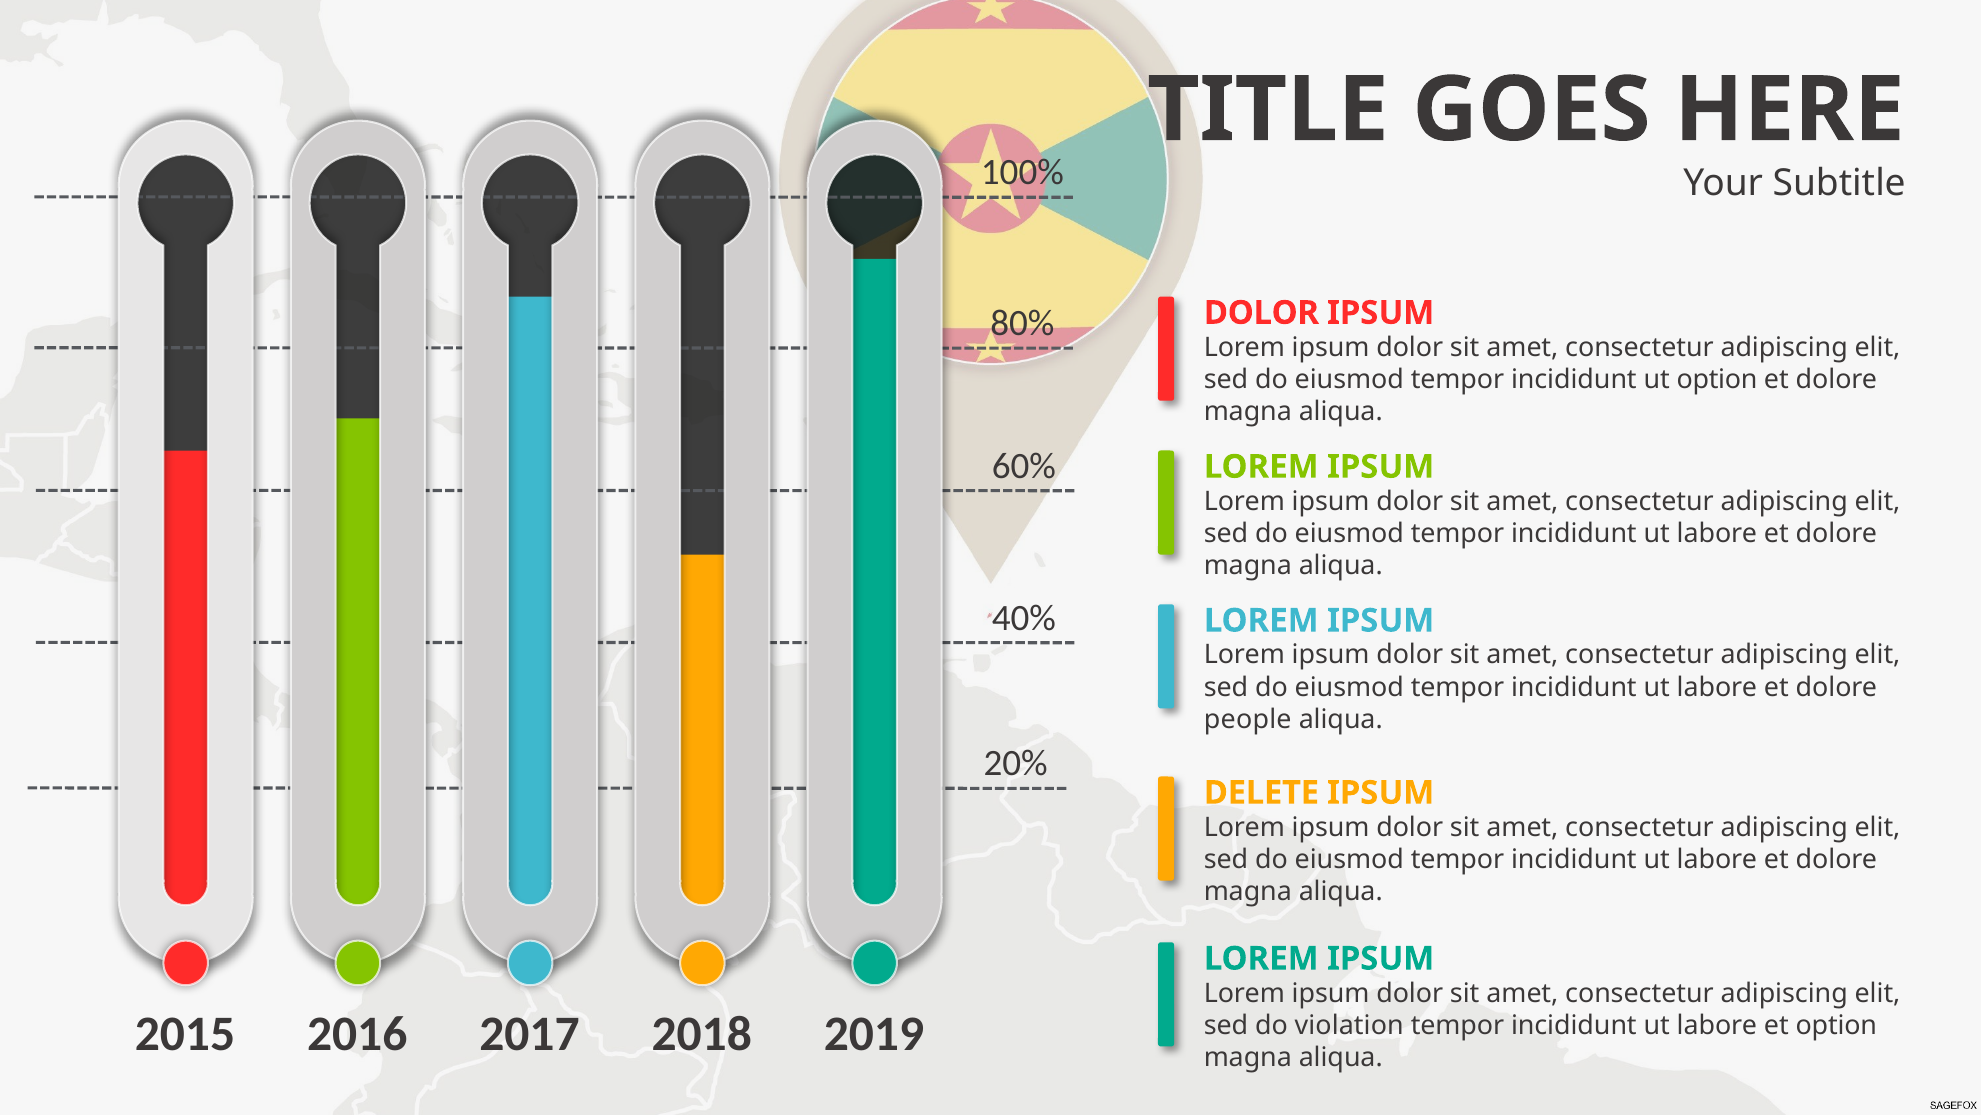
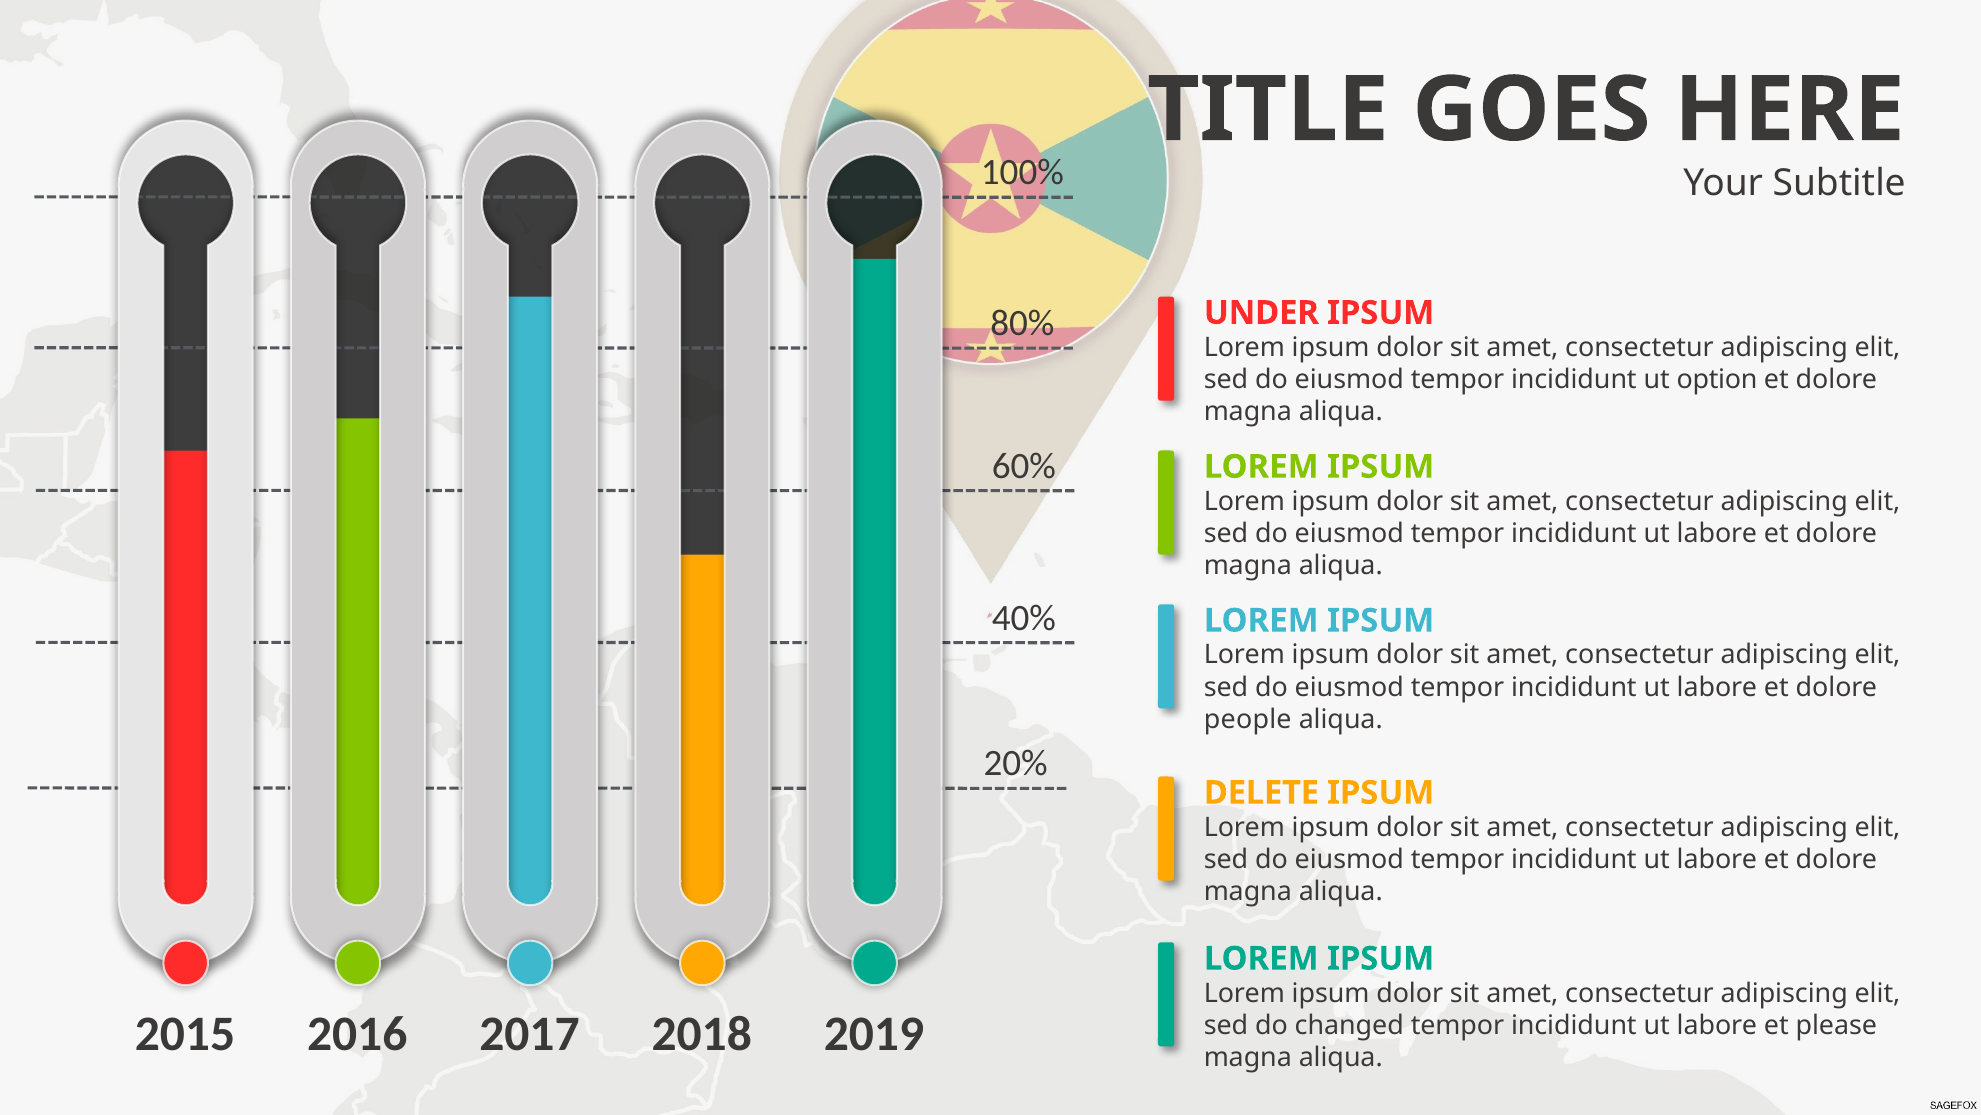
DOLOR at (1261, 313): DOLOR -> UNDER
violation: violation -> changed
et option: option -> please
